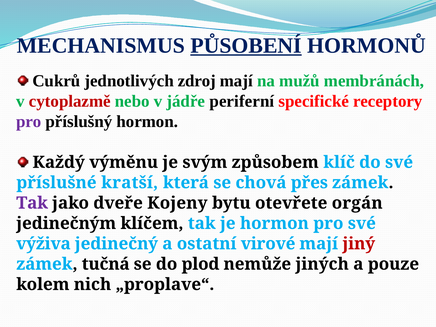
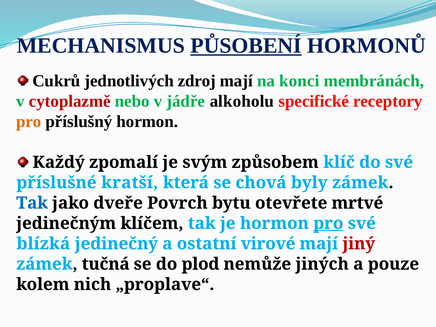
mužů: mužů -> konci
periferní: periferní -> alkoholu
pro at (29, 122) colour: purple -> orange
výměnu: výměnu -> zpomalí
přes: přes -> byly
Tak at (32, 203) colour: purple -> blue
Kojeny: Kojeny -> Povrch
orgán: orgán -> mrtvé
pro at (328, 223) underline: none -> present
výživa: výživa -> blízká
